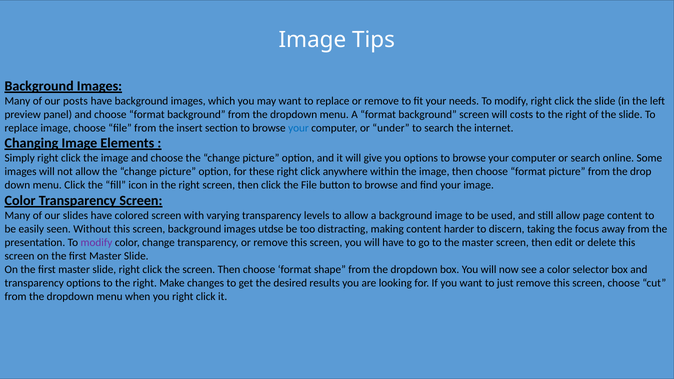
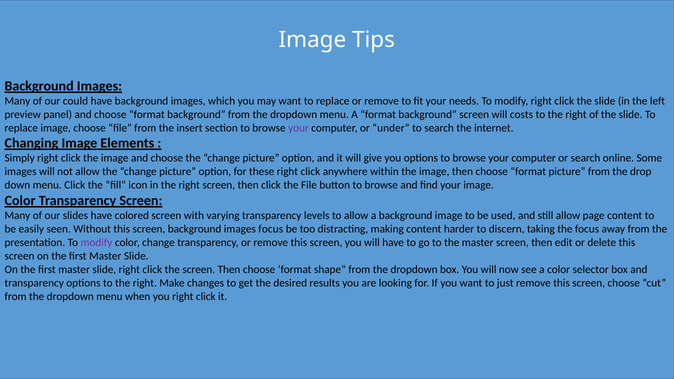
posts: posts -> could
your at (299, 128) colour: blue -> purple
images utdse: utdse -> focus
